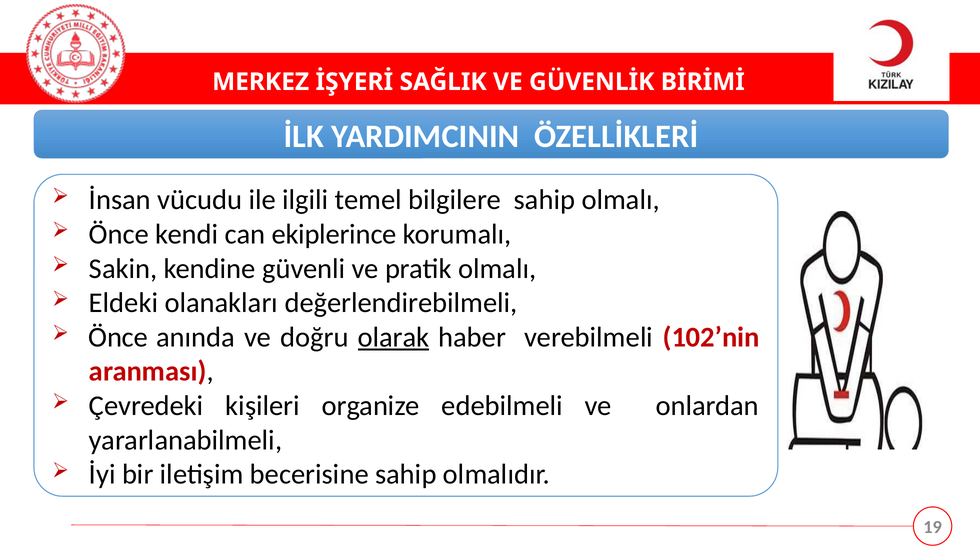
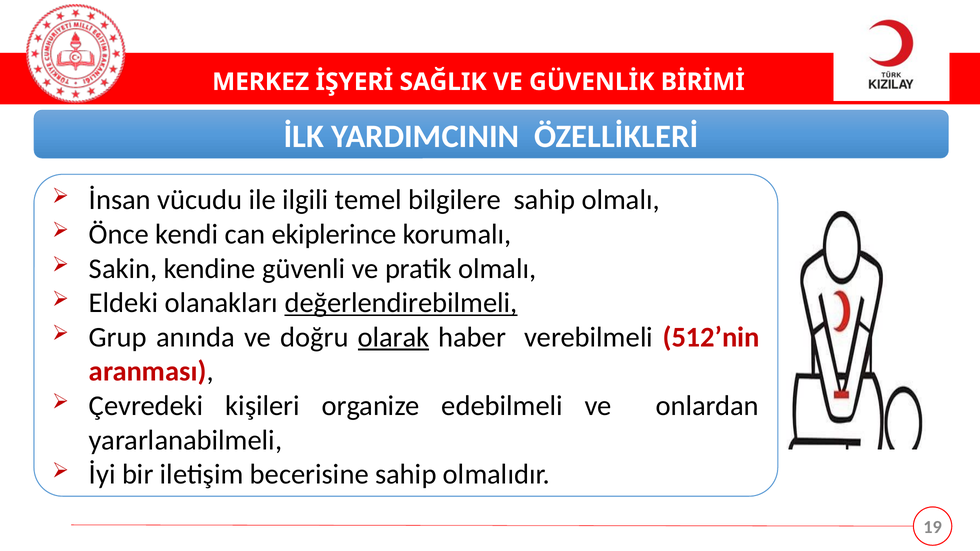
değerlendirebilmeli underline: none -> present
Önce at (118, 337): Önce -> Grup
102’nin: 102’nin -> 512’nin
